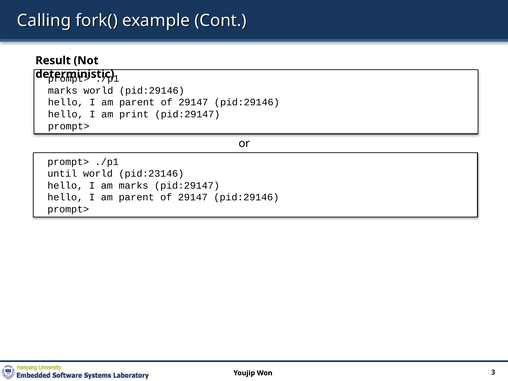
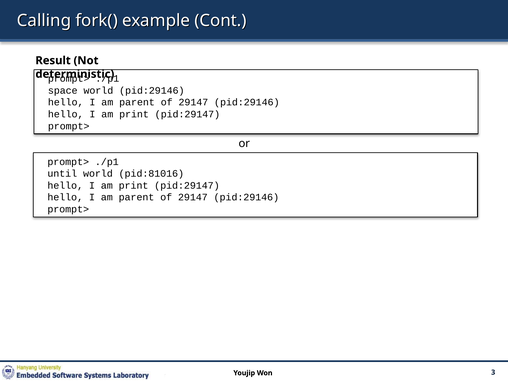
marks at (63, 91): marks -> space
pid:23146: pid:23146 -> pid:81016
marks at (134, 185): marks -> print
